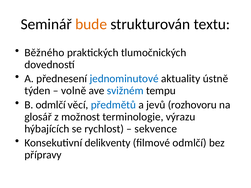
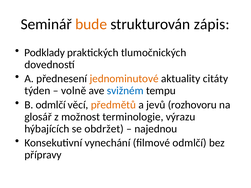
textu: textu -> zápis
Běžného: Běžného -> Podklady
jednominutové colour: blue -> orange
ústně: ústně -> citáty
předmětů colour: blue -> orange
rychlost: rychlost -> obdržet
sekvence: sekvence -> najednou
delikventy: delikventy -> vynechání
